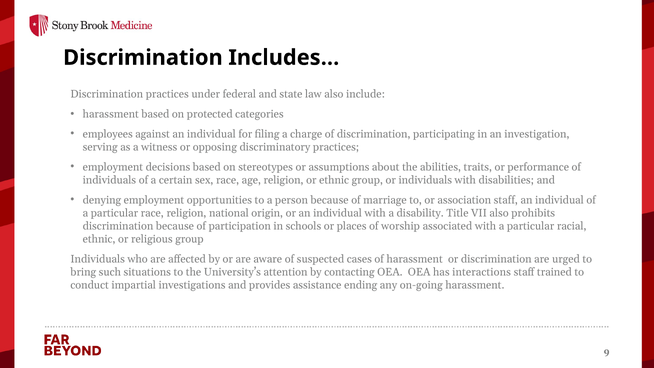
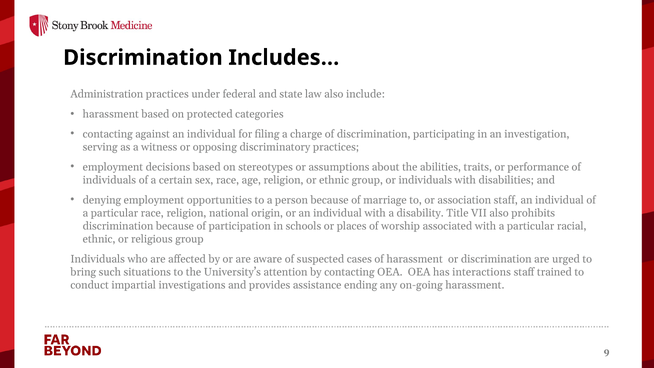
Discrimination at (107, 94): Discrimination -> Administration
employees at (108, 134): employees -> contacting
